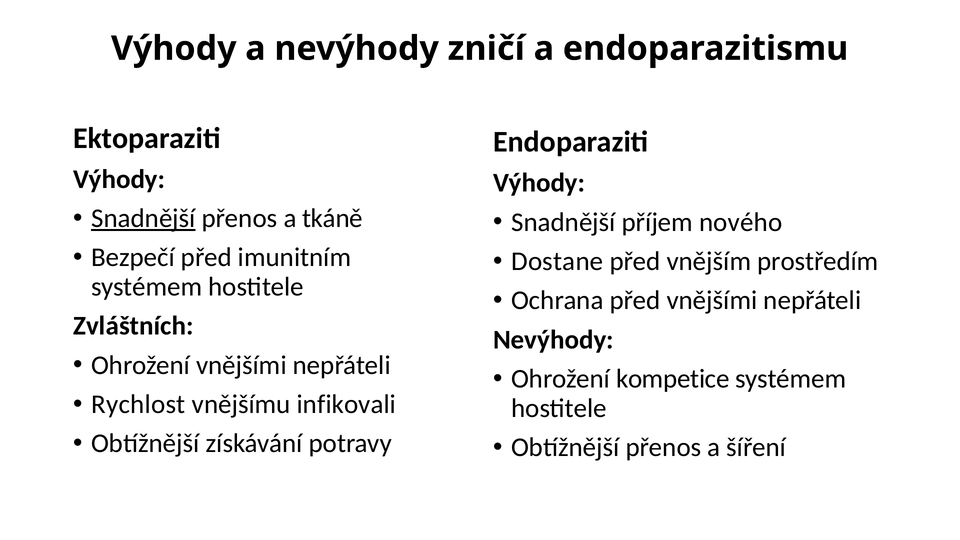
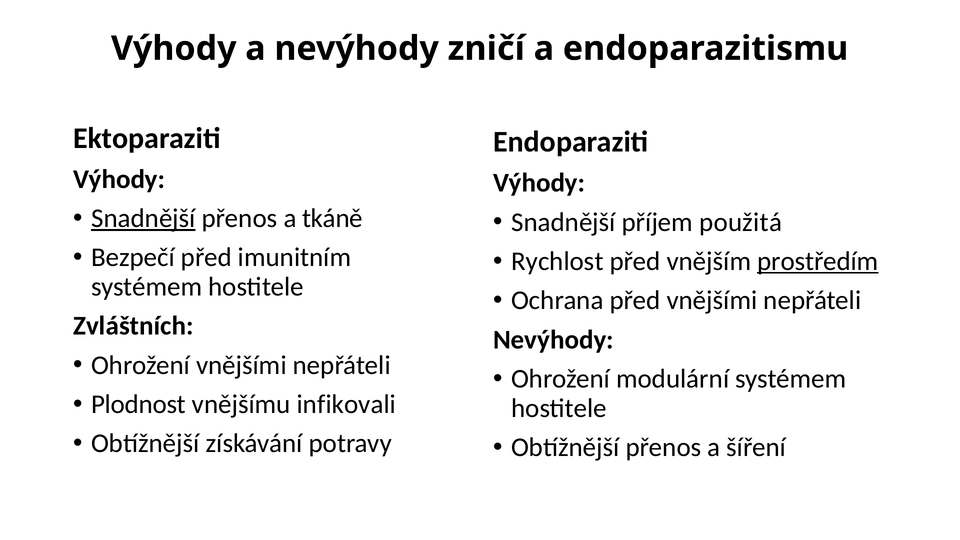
nového: nového -> použitá
Dostane: Dostane -> Rychlost
prostředím underline: none -> present
kompetice: kompetice -> modulární
Rychlost: Rychlost -> Plodnost
